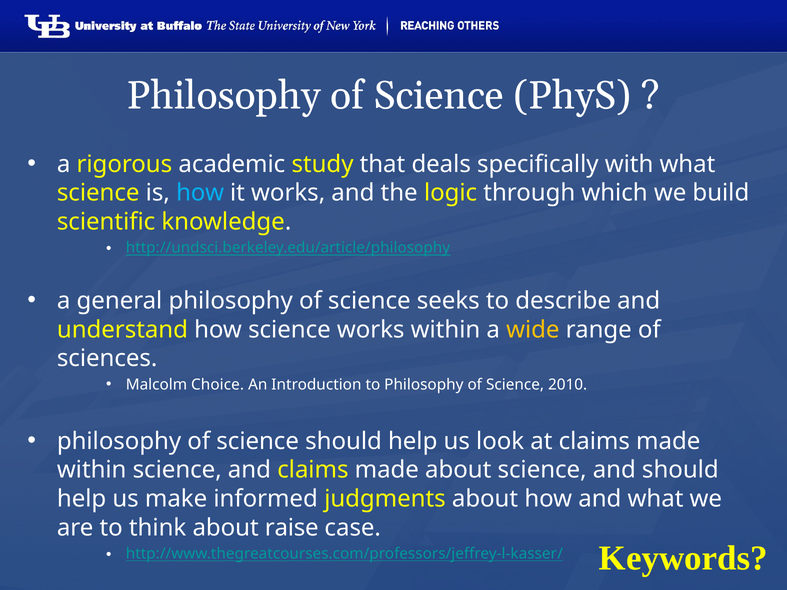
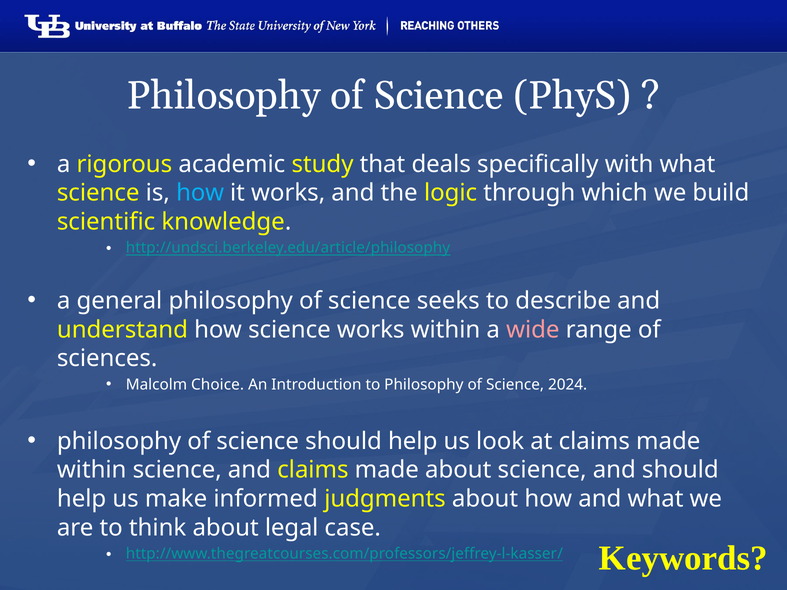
wide colour: yellow -> pink
2010: 2010 -> 2024
raise: raise -> legal
